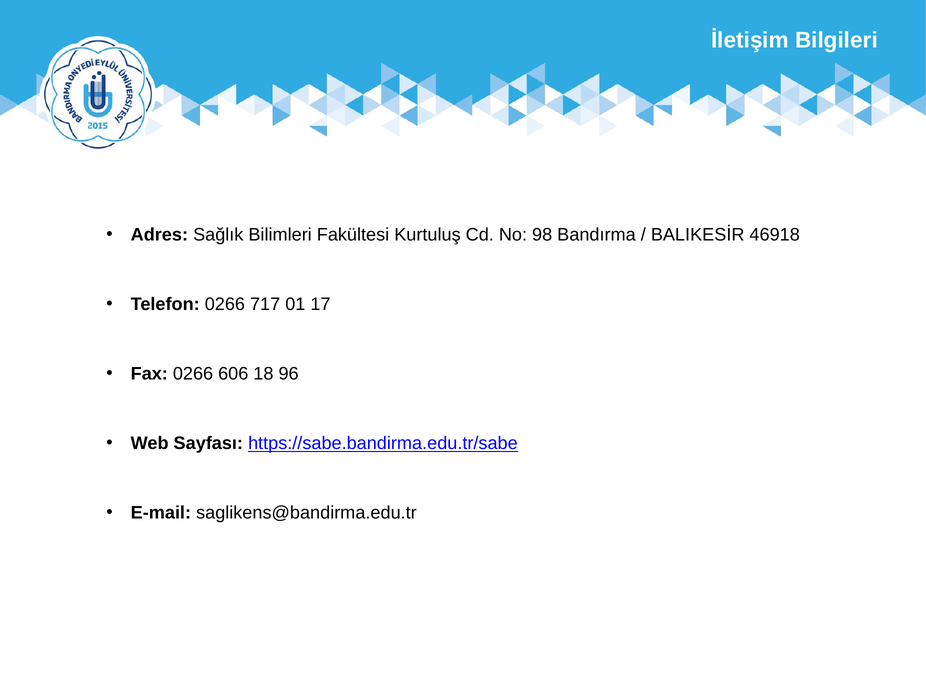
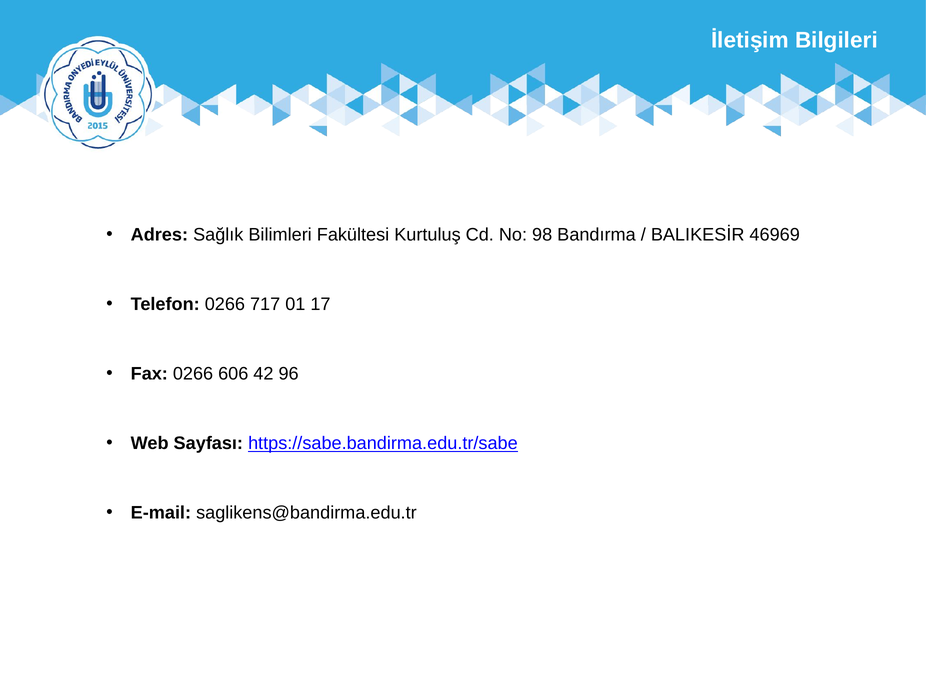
46918: 46918 -> 46969
18: 18 -> 42
